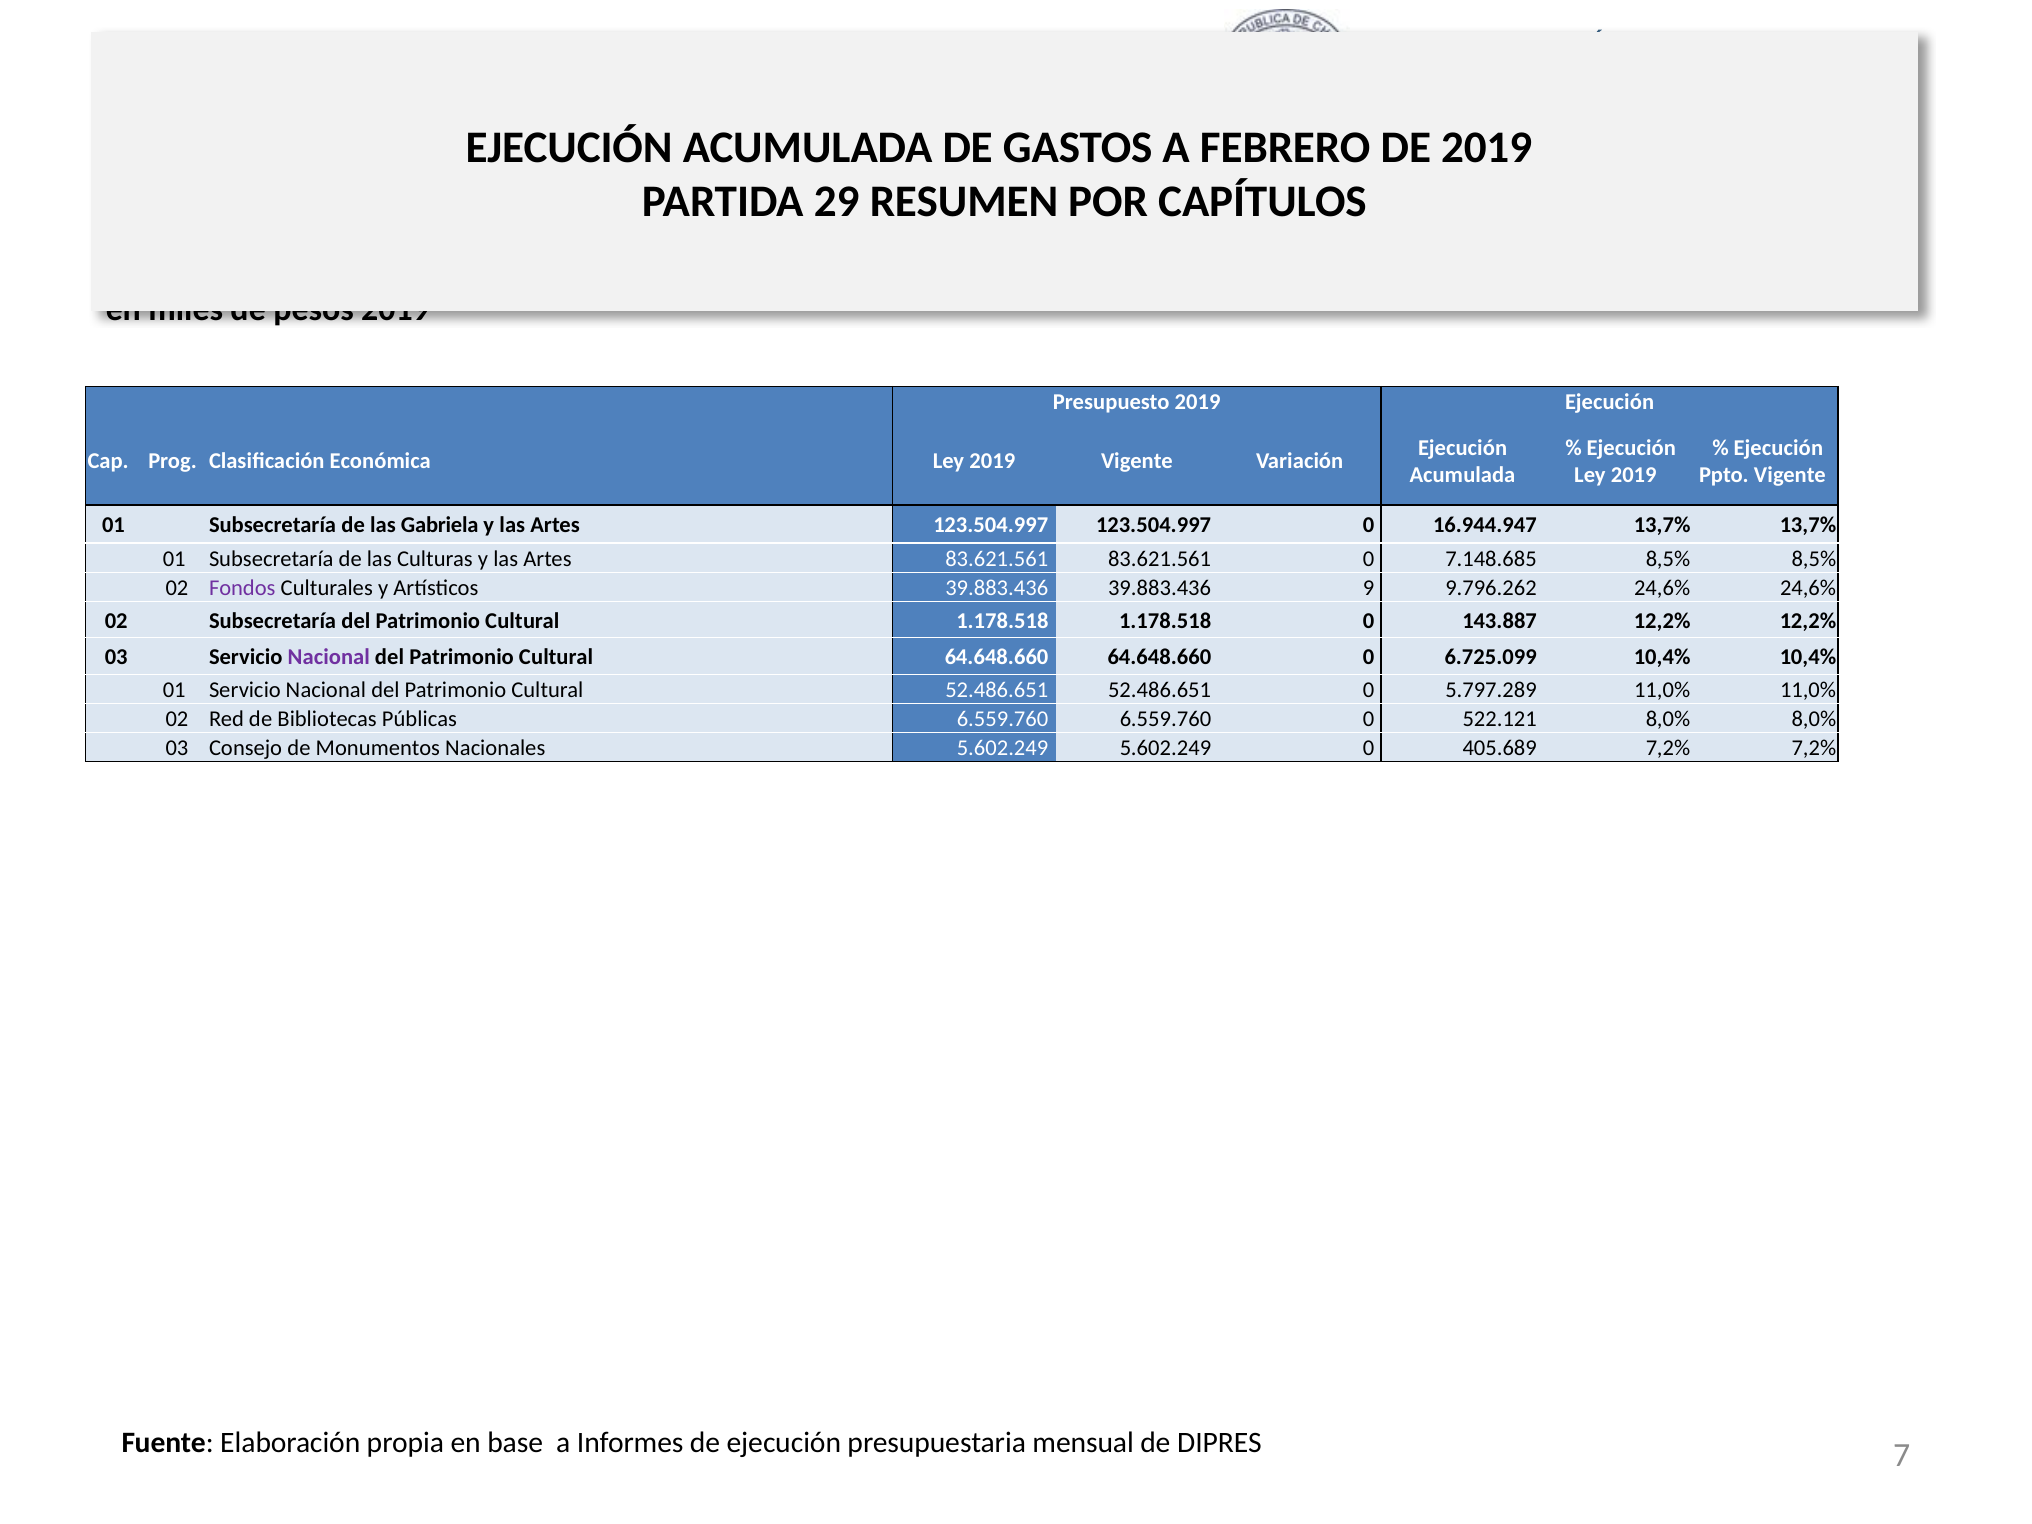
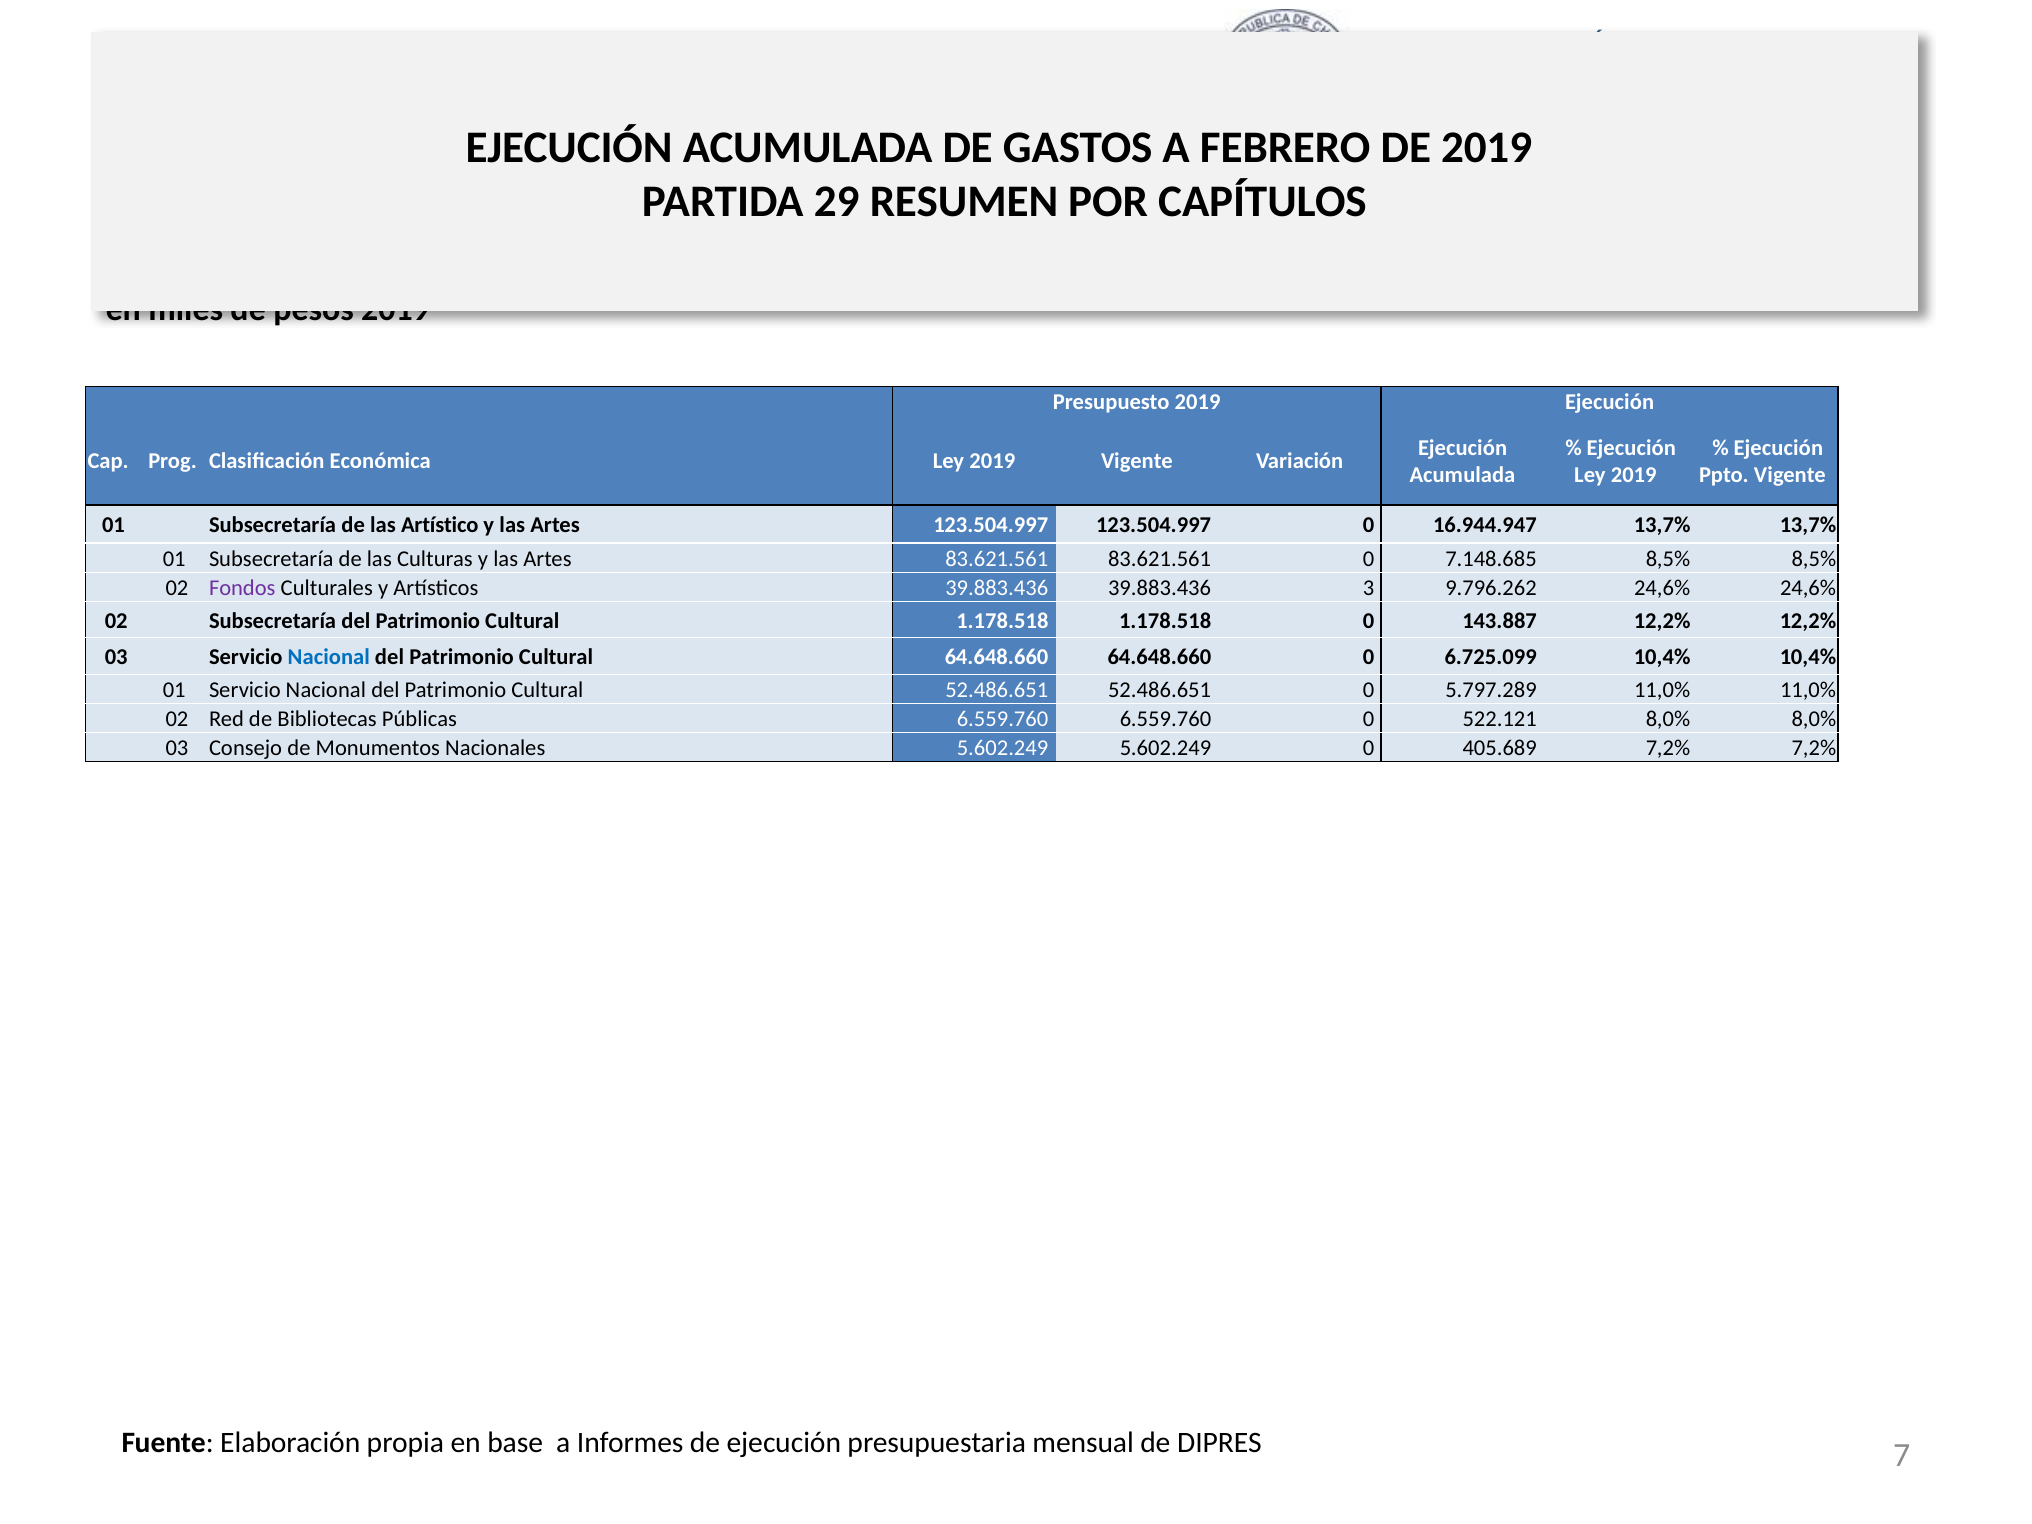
Gabriela: Gabriela -> Artístico
9: 9 -> 3
Nacional at (329, 657) colour: purple -> blue
